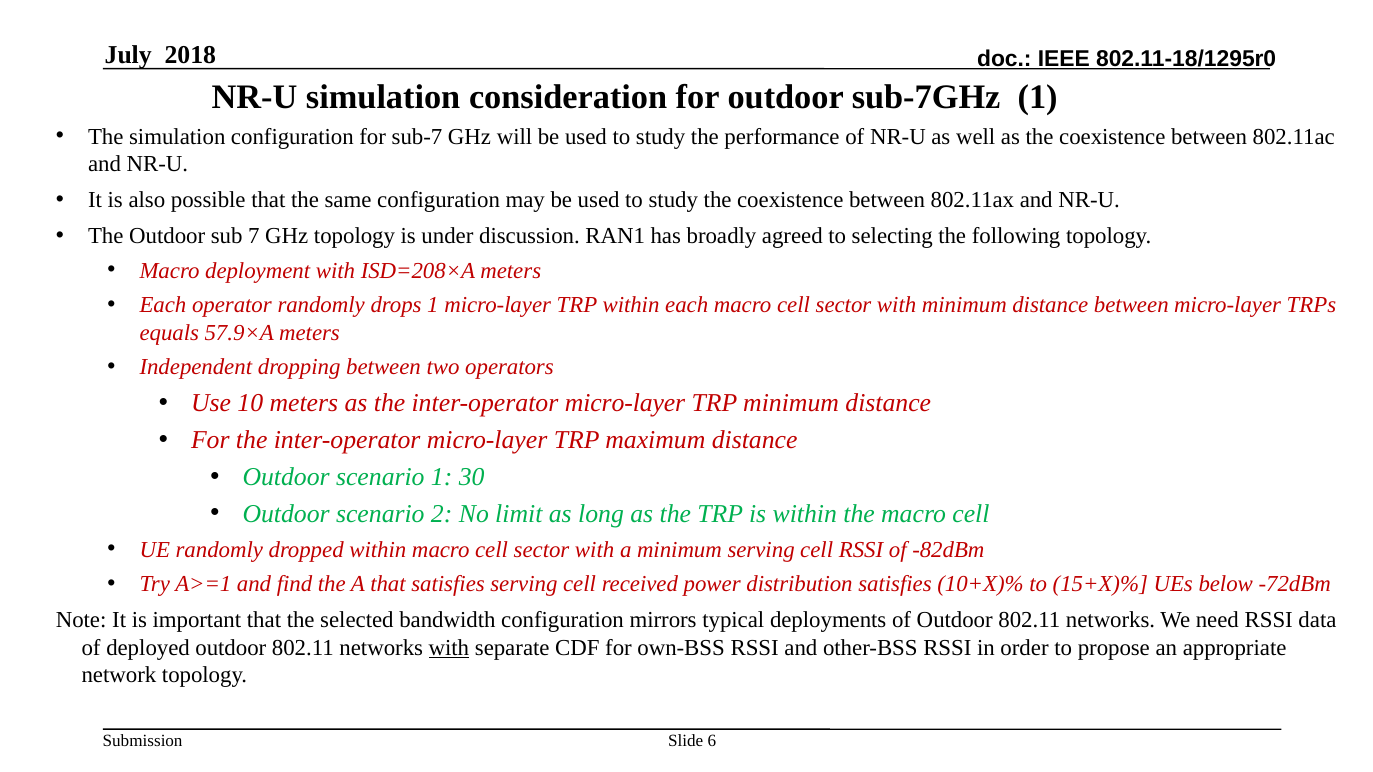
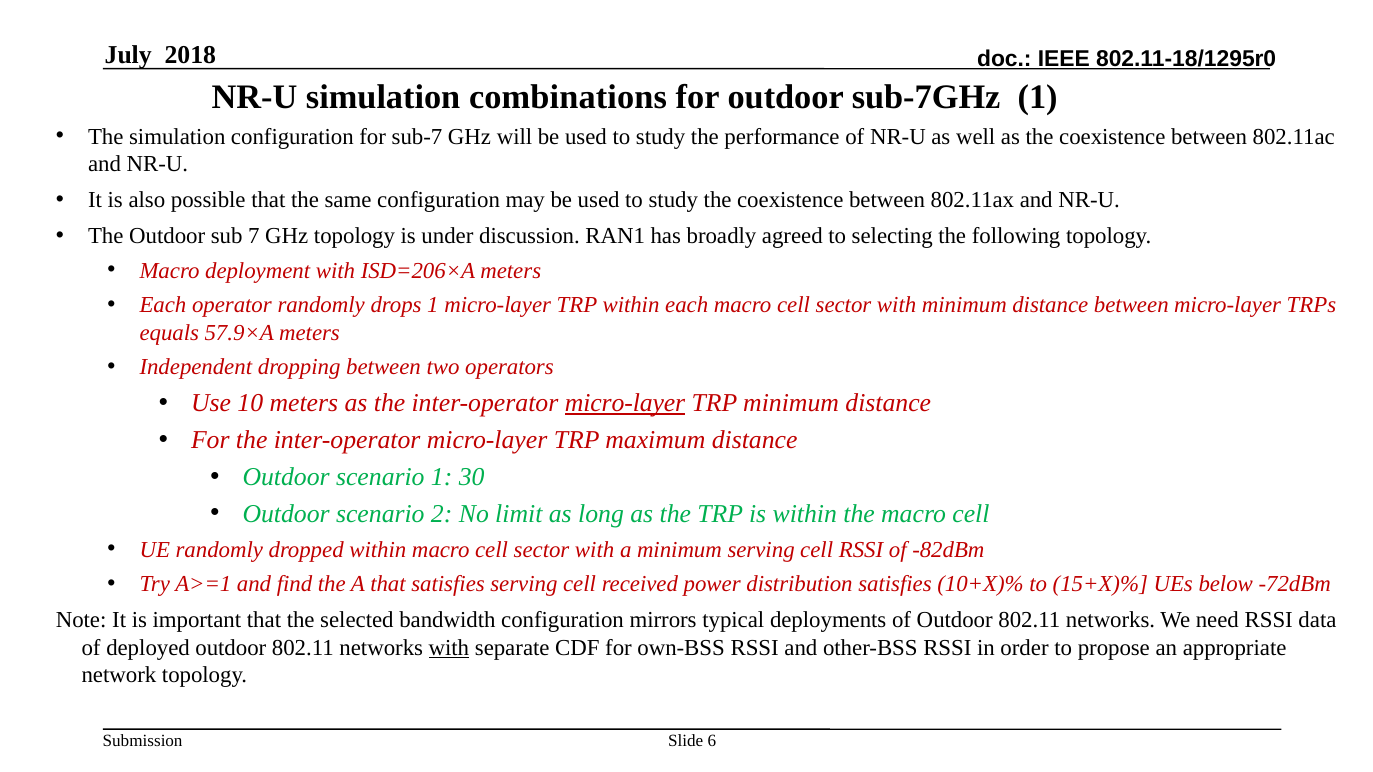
consideration: consideration -> combinations
ISD=208×A: ISD=208×A -> ISD=206×A
micro-layer at (625, 403) underline: none -> present
